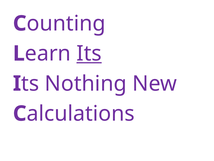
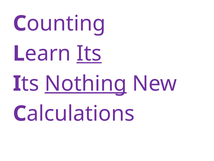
Nothing underline: none -> present
